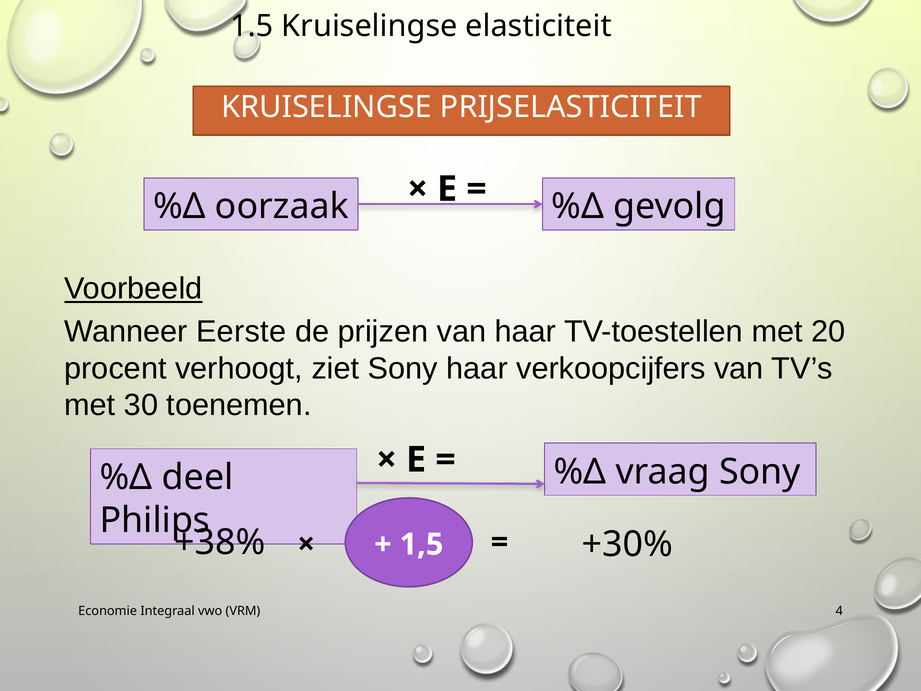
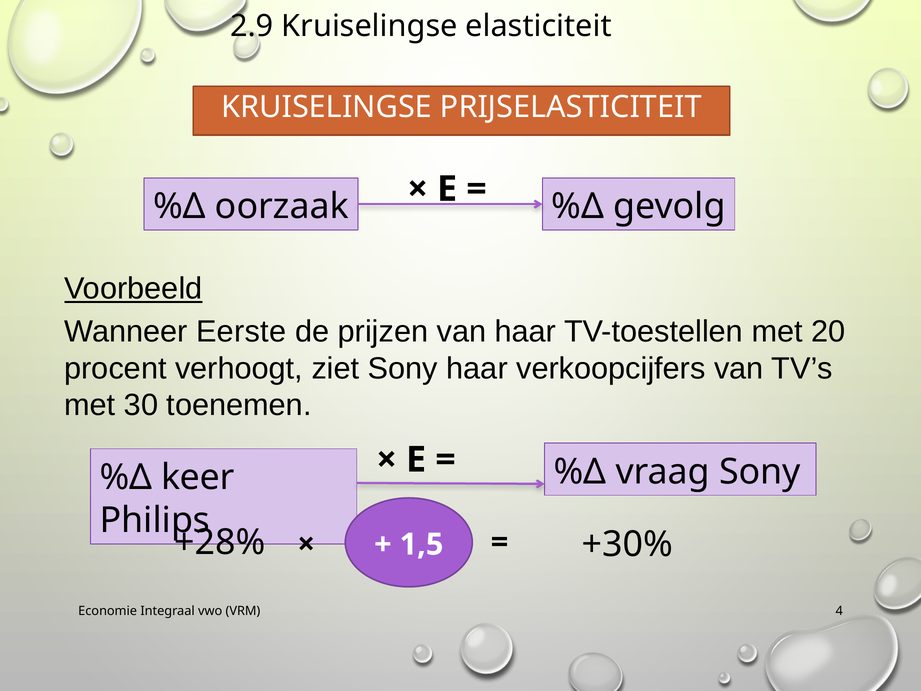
1.5: 1.5 -> 2.9
deel: deel -> keer
+38%: +38% -> +28%
